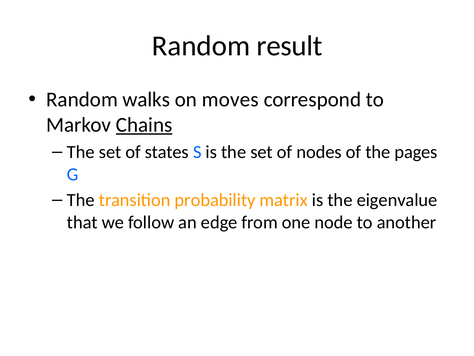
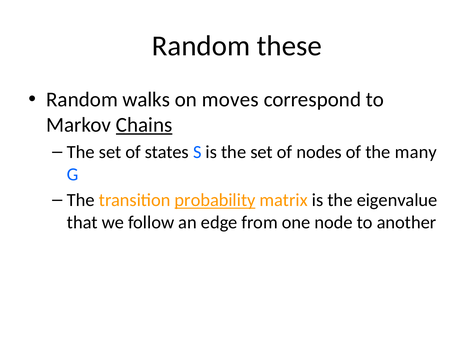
result: result -> these
pages: pages -> many
probability underline: none -> present
